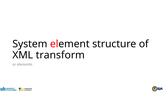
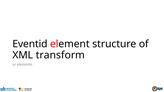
System: System -> Eventid
